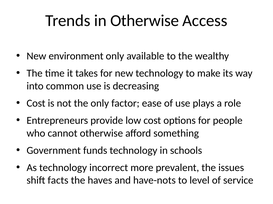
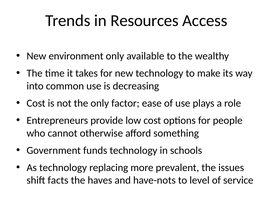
in Otherwise: Otherwise -> Resources
incorrect: incorrect -> replacing
